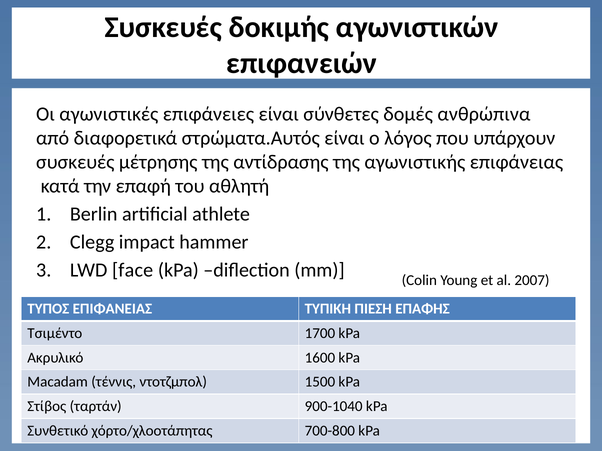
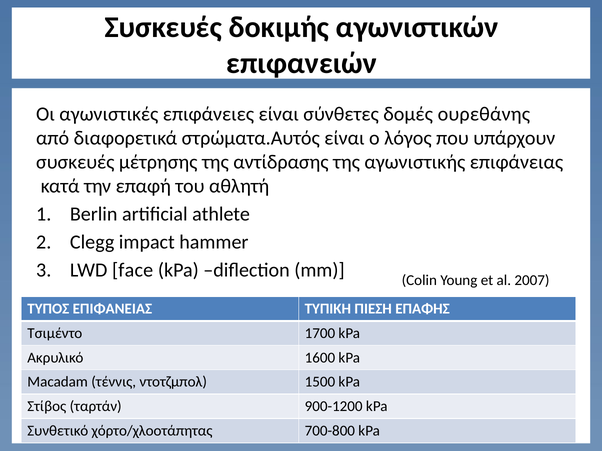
ανθρώπινα: ανθρώπινα -> ουρεθάνης
900-1040: 900-1040 -> 900-1200
